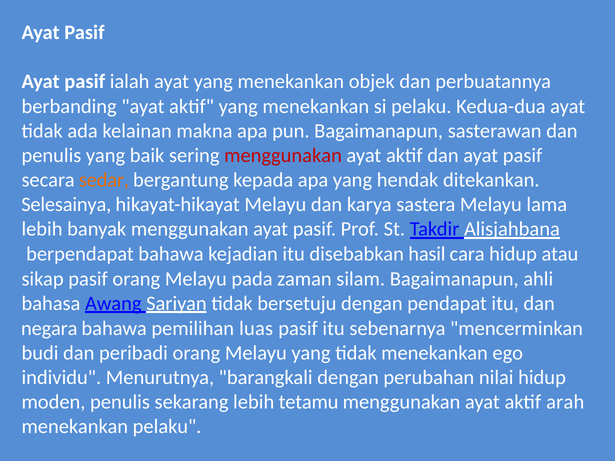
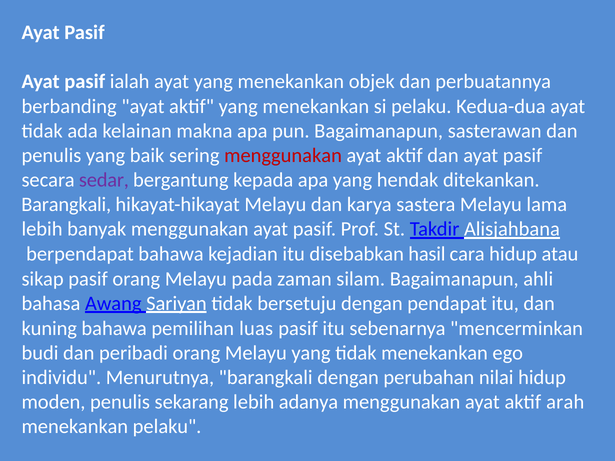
sedar colour: orange -> purple
Selesainya at (66, 205): Selesainya -> Barangkali
negara: negara -> kuning
tetamu: tetamu -> adanya
